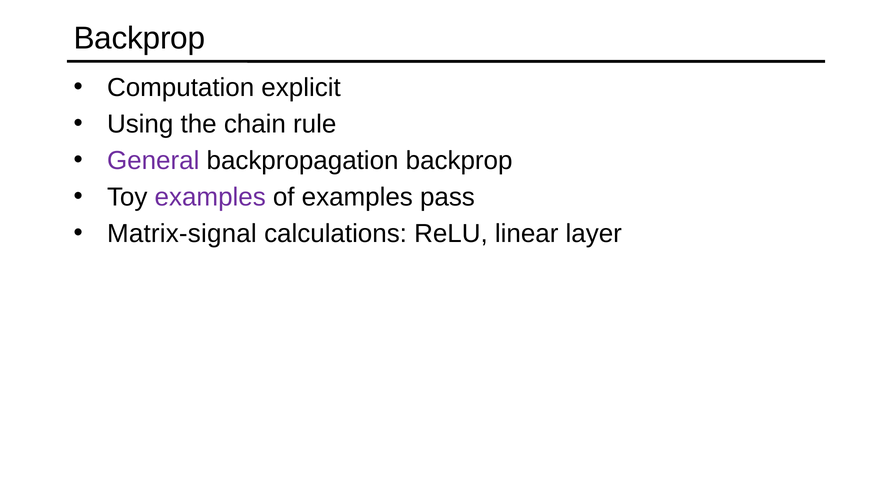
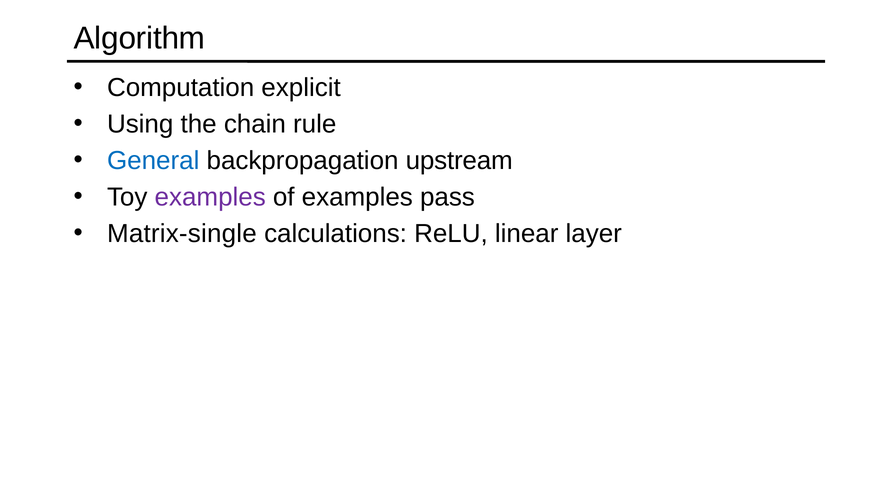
Backprop at (139, 38): Backprop -> Algorithm
General colour: purple -> blue
backpropagation backprop: backprop -> upstream
Matrix-signal: Matrix-signal -> Matrix-single
